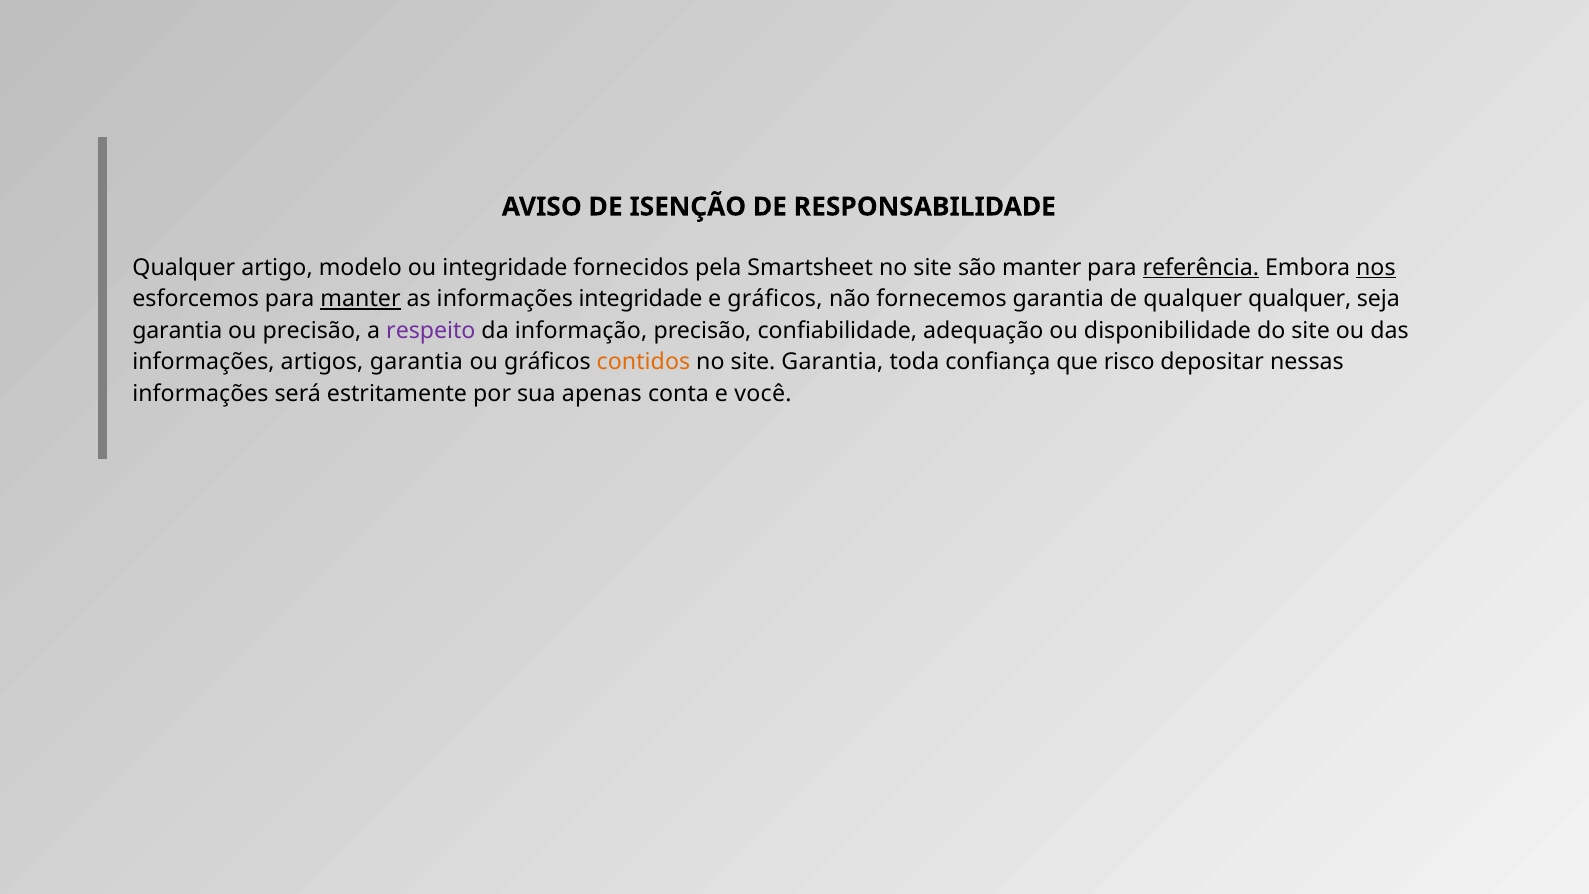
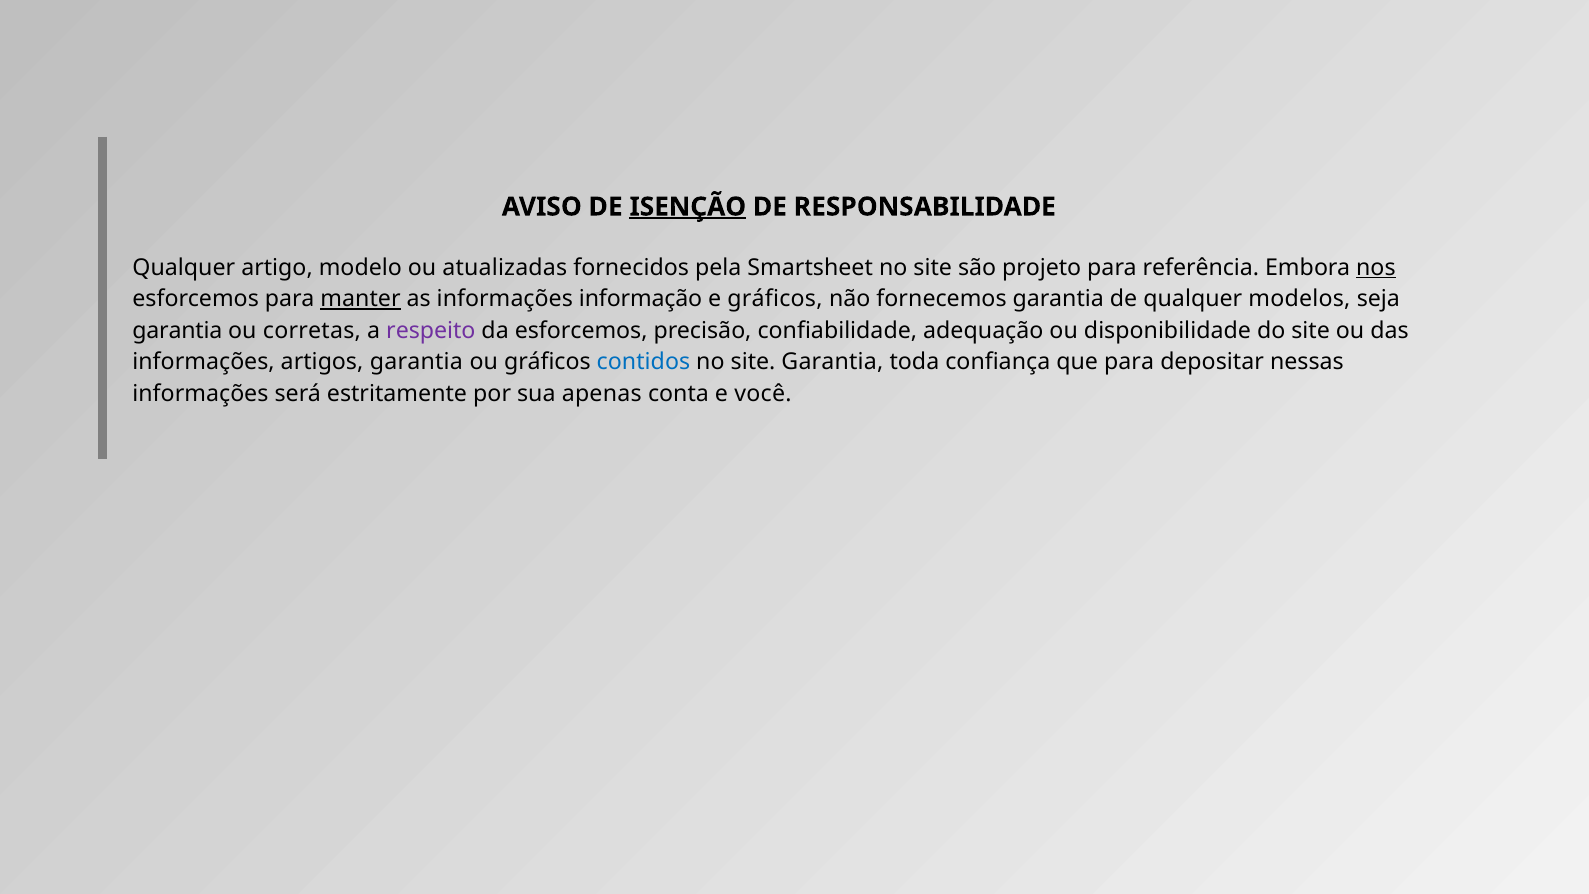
ISENÇÃO underline: none -> present
ou integridade: integridade -> atualizadas
são manter: manter -> projeto
referência underline: present -> none
informações integridade: integridade -> informação
qualquer qualquer: qualquer -> modelos
ou precisão: precisão -> corretas
da informação: informação -> esforcemos
contidos colour: orange -> blue
que risco: risco -> para
